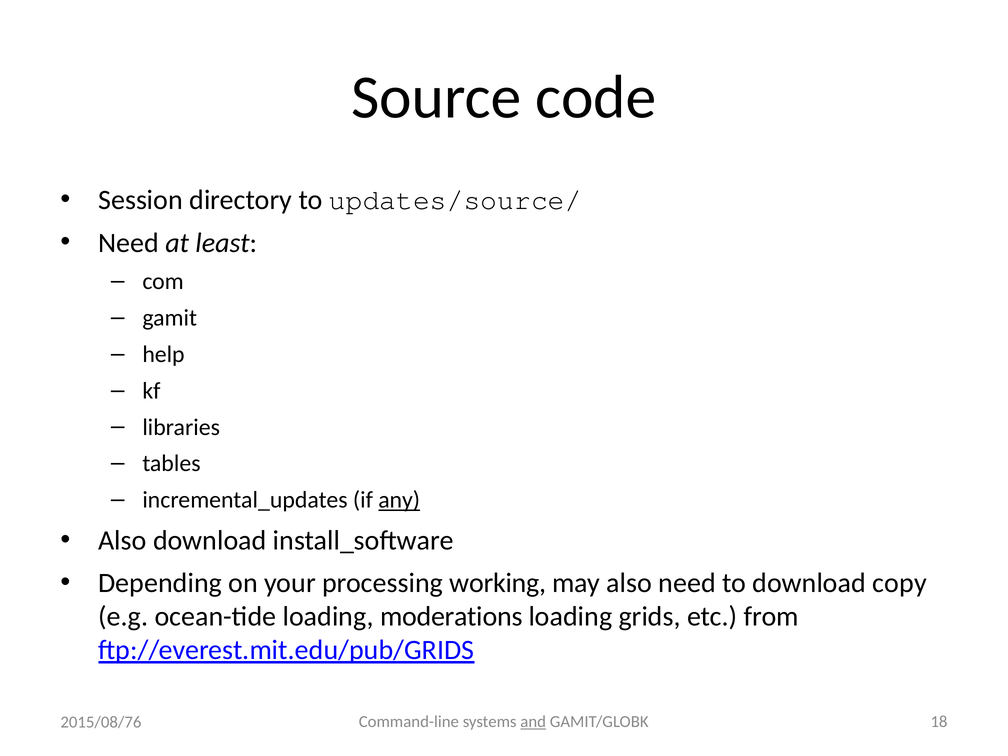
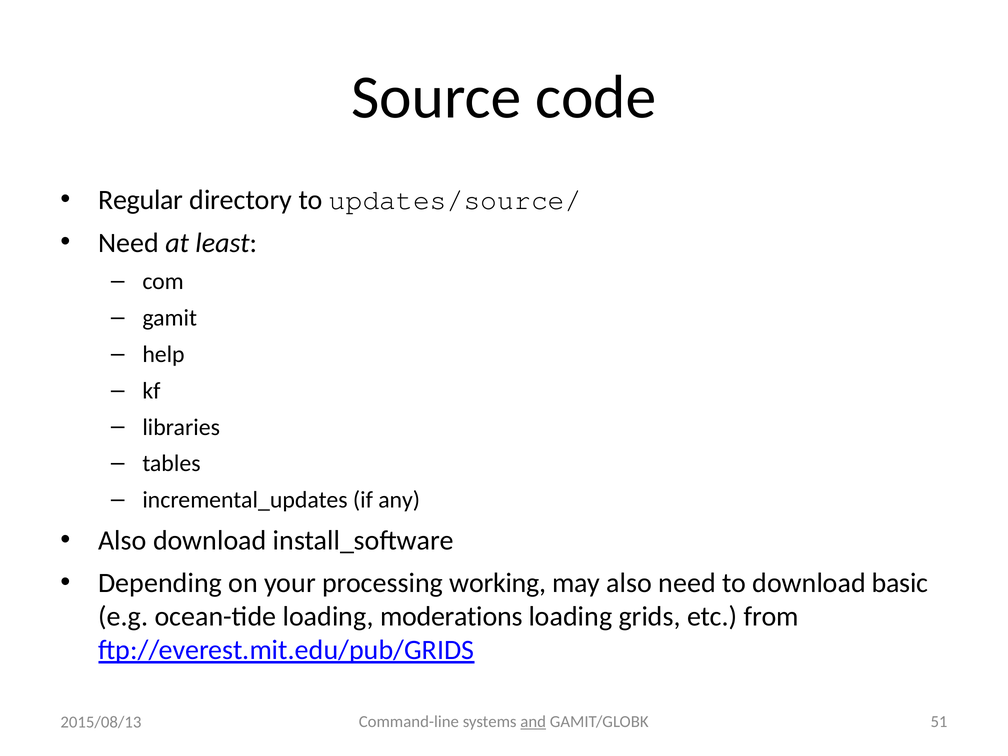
Session: Session -> Regular
any underline: present -> none
copy: copy -> basic
18: 18 -> 51
2015/08/76: 2015/08/76 -> 2015/08/13
